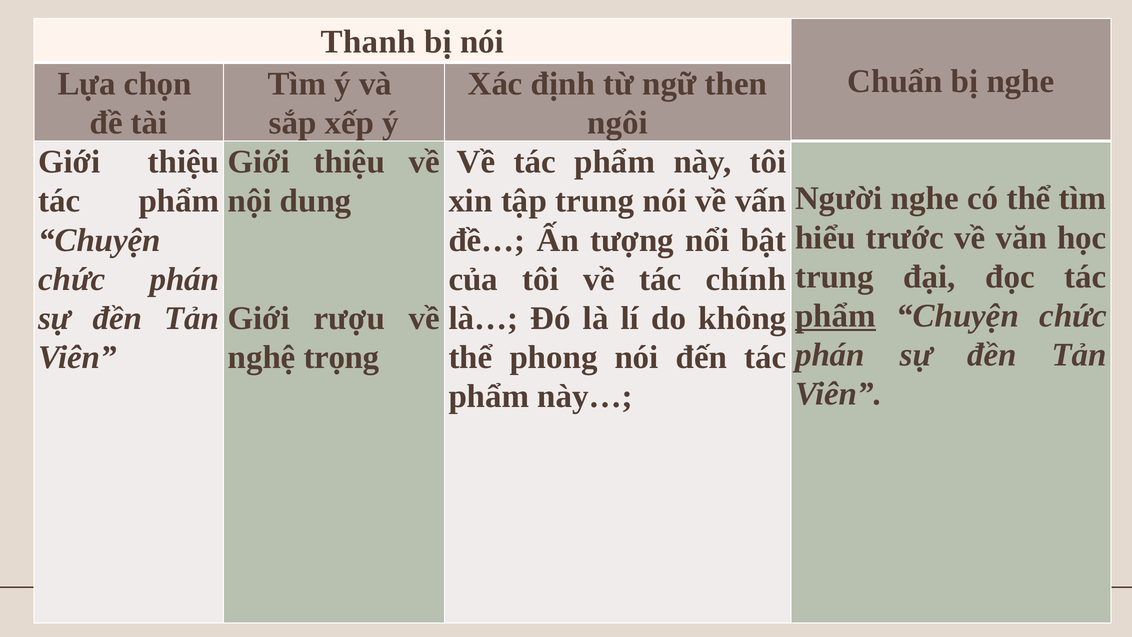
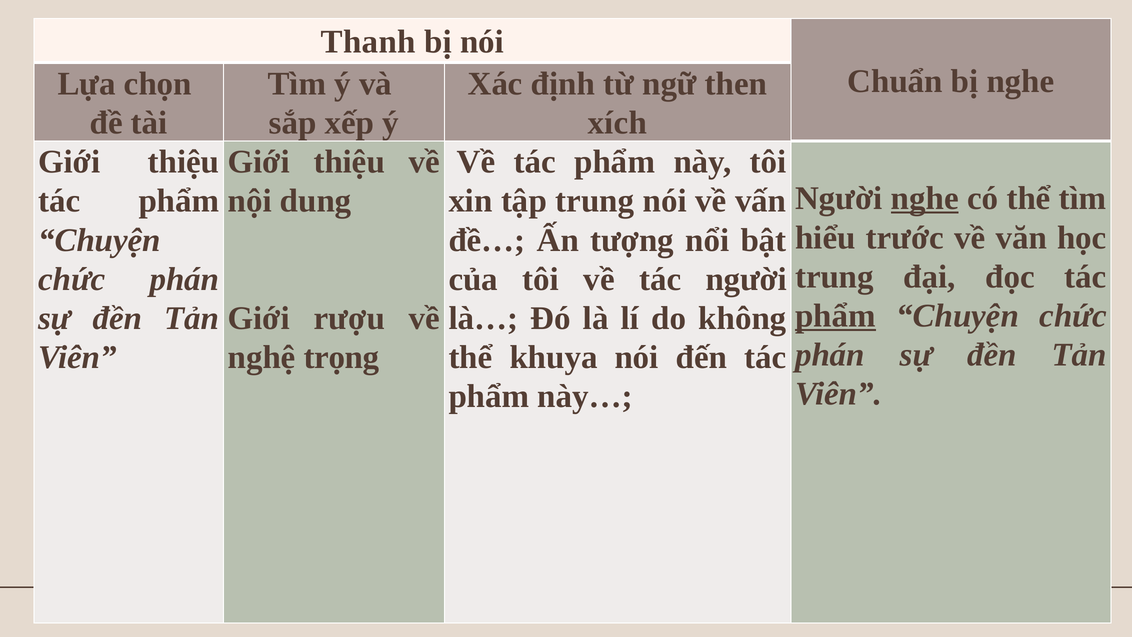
ngôi: ngôi -> xích
nghe at (925, 198) underline: none -> present
tác chính: chính -> người
phong: phong -> khuya
